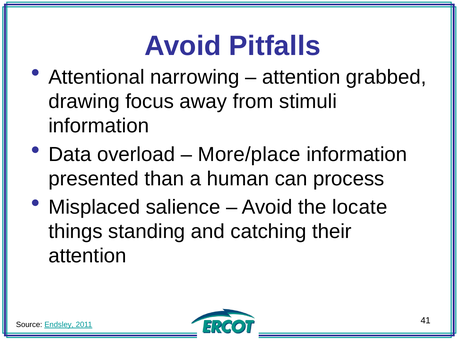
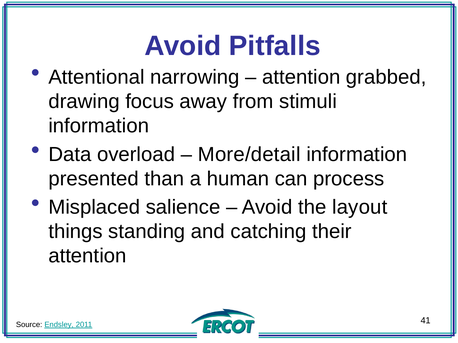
More/place: More/place -> More/detail
locate: locate -> layout
